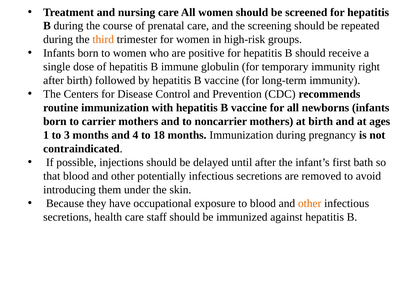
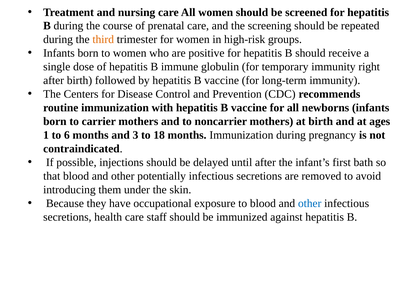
3: 3 -> 6
4: 4 -> 3
other at (310, 203) colour: orange -> blue
